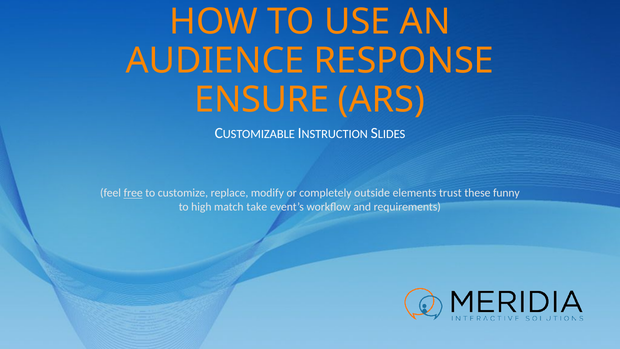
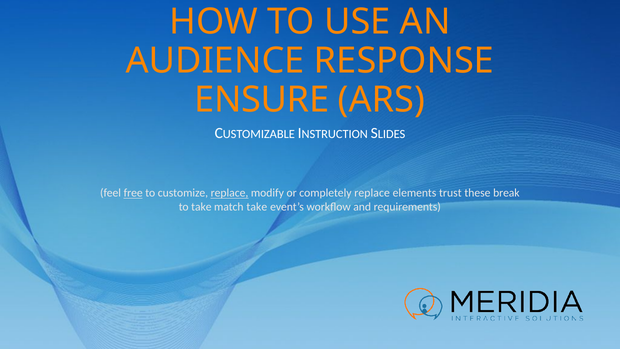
replace at (230, 193) underline: none -> present
completely outside: outside -> replace
funny: funny -> break
to high: high -> take
